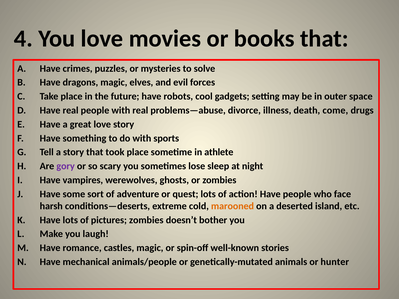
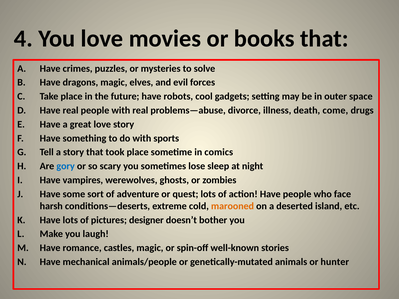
athlete: athlete -> comics
gory colour: purple -> blue
pictures zombies: zombies -> designer
